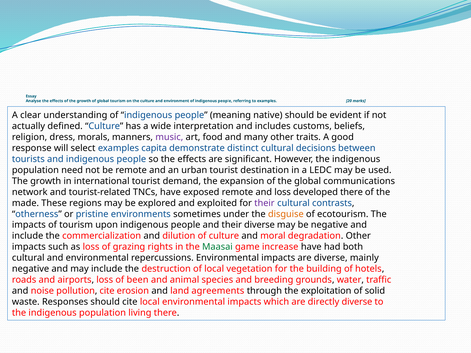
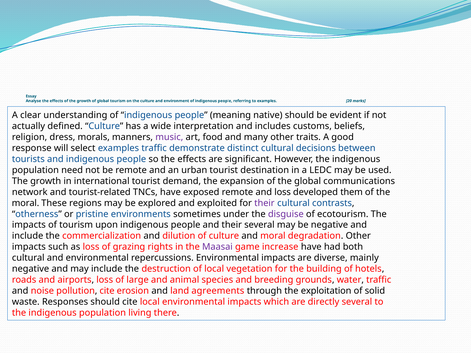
examples capita: capita -> traffic
developed there: there -> them
made at (25, 203): made -> moral
disguise colour: orange -> purple
their diverse: diverse -> several
Maasai colour: green -> purple
been: been -> large
directly diverse: diverse -> several
